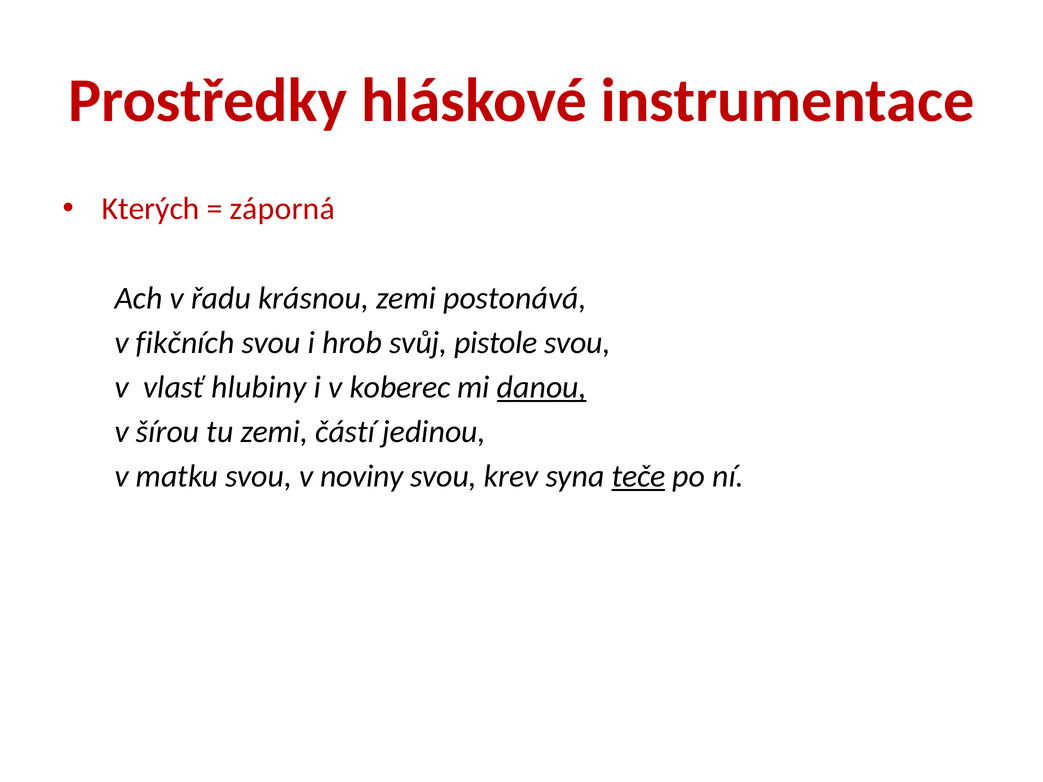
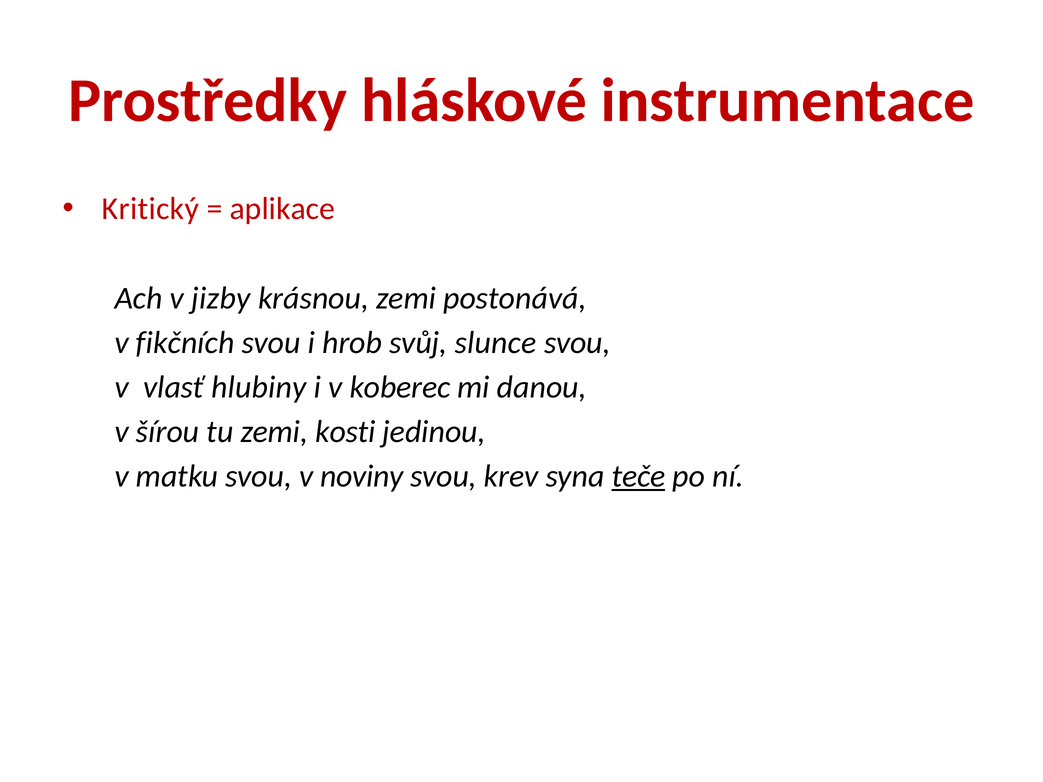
Kterých: Kterých -> Kritický
záporná: záporná -> aplikace
řadu: řadu -> jizby
pistole: pistole -> slunce
danou underline: present -> none
částí: částí -> kosti
